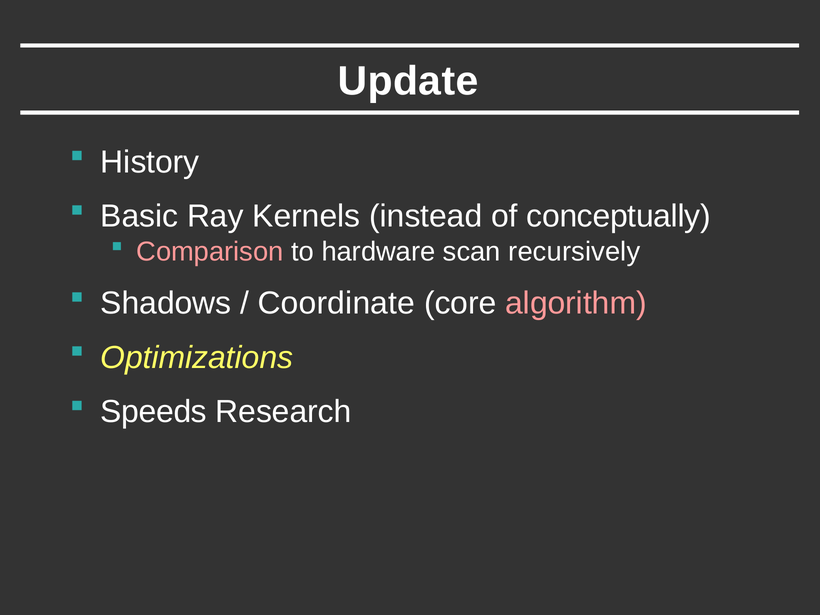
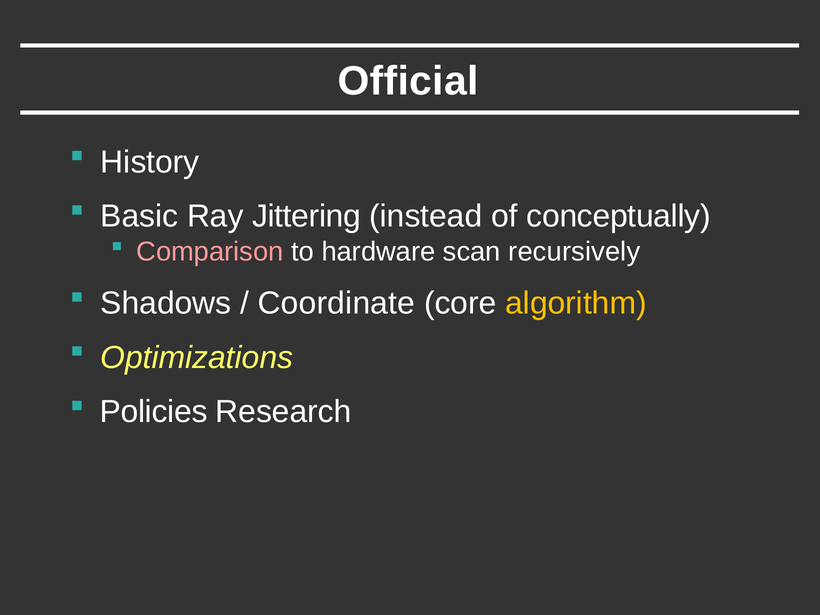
Update: Update -> Official
Kernels: Kernels -> Jittering
algorithm colour: pink -> yellow
Speeds: Speeds -> Policies
